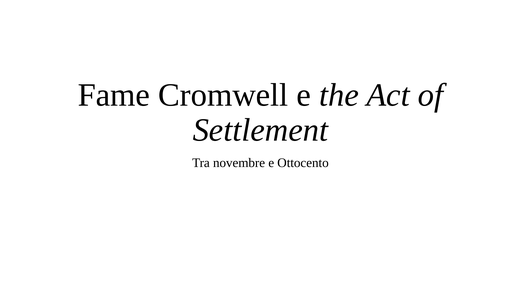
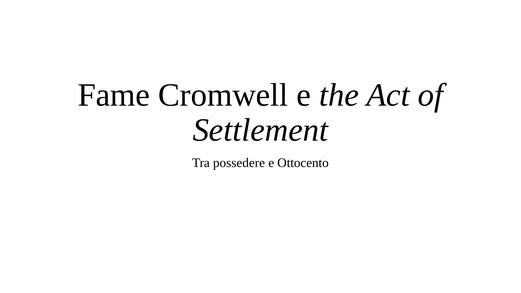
novembre: novembre -> possedere
